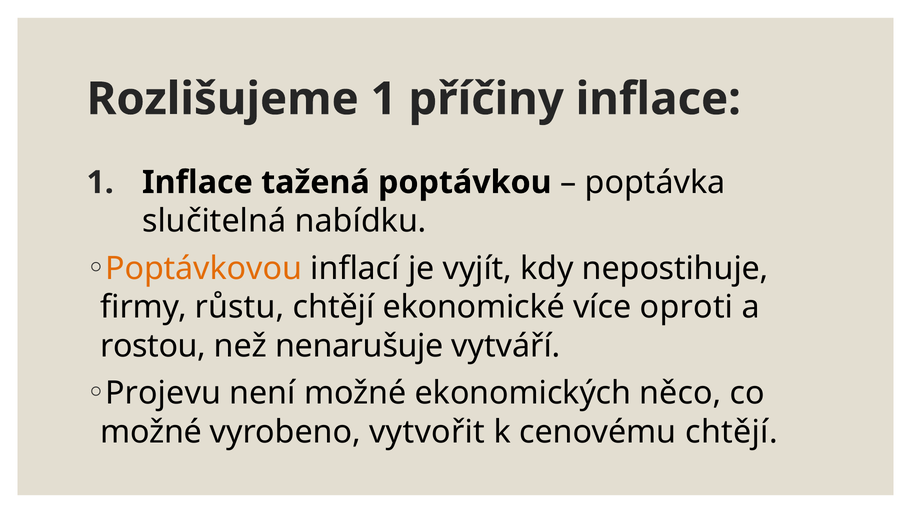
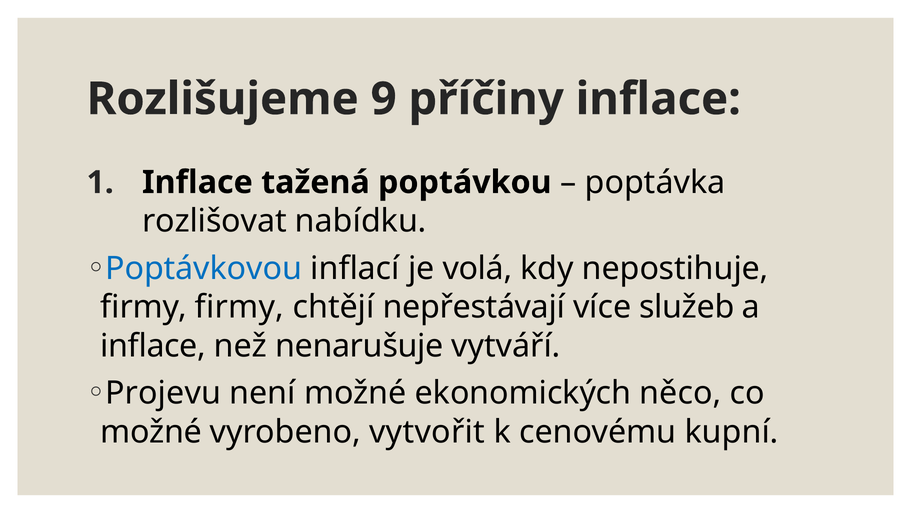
Rozlišujeme 1: 1 -> 9
slučitelná: slučitelná -> rozlišovat
Poptávkovou colour: orange -> blue
vyjít: vyjít -> volá
firmy růstu: růstu -> firmy
ekonomické: ekonomické -> nepřestávají
oproti: oproti -> služeb
rostou at (153, 346): rostou -> inflace
cenovému chtějí: chtějí -> kupní
